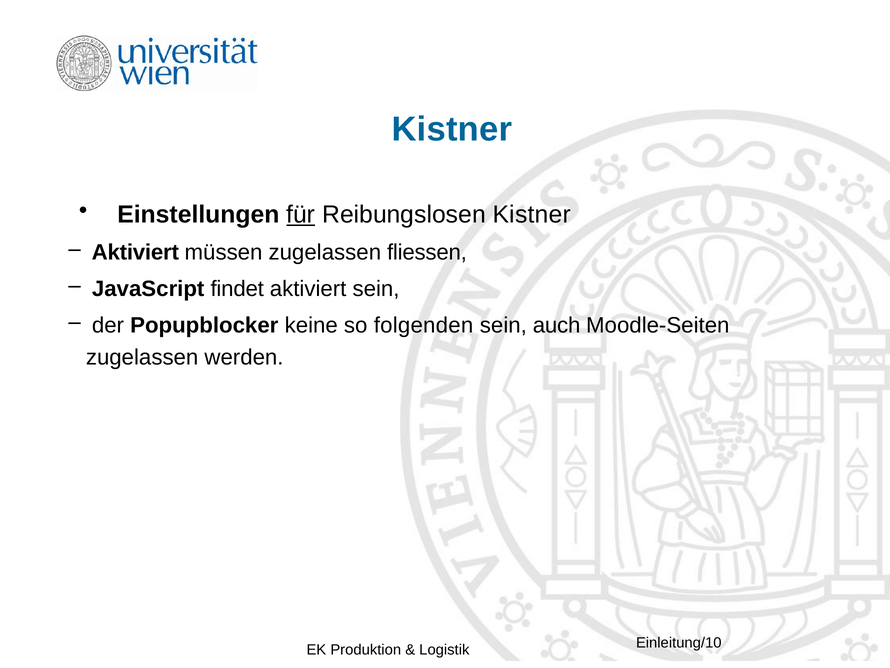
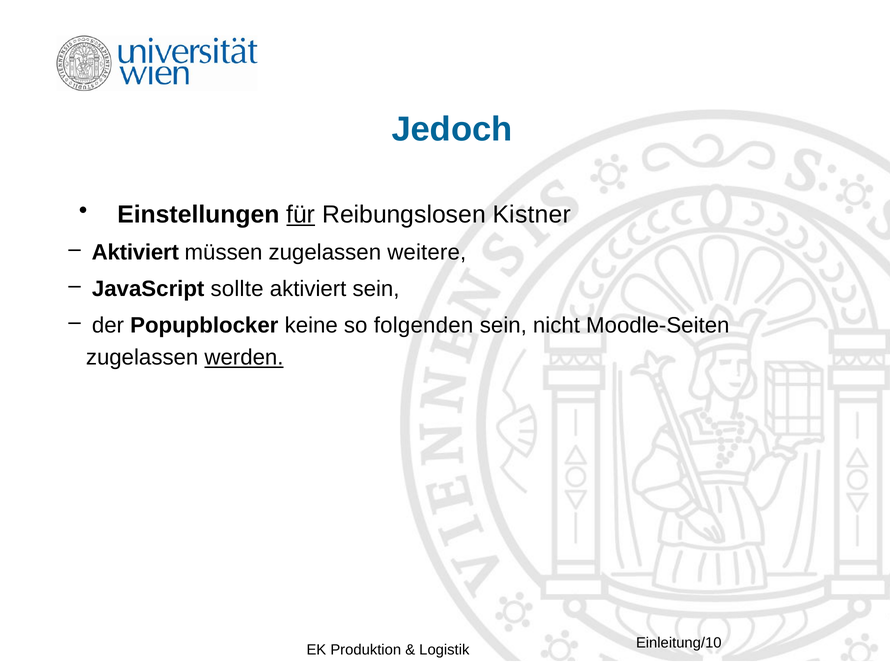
Kistner at (452, 129): Kistner -> Jedoch
fliessen: fliessen -> weitere
findet: findet -> sollte
auch: auch -> nicht
werden underline: none -> present
